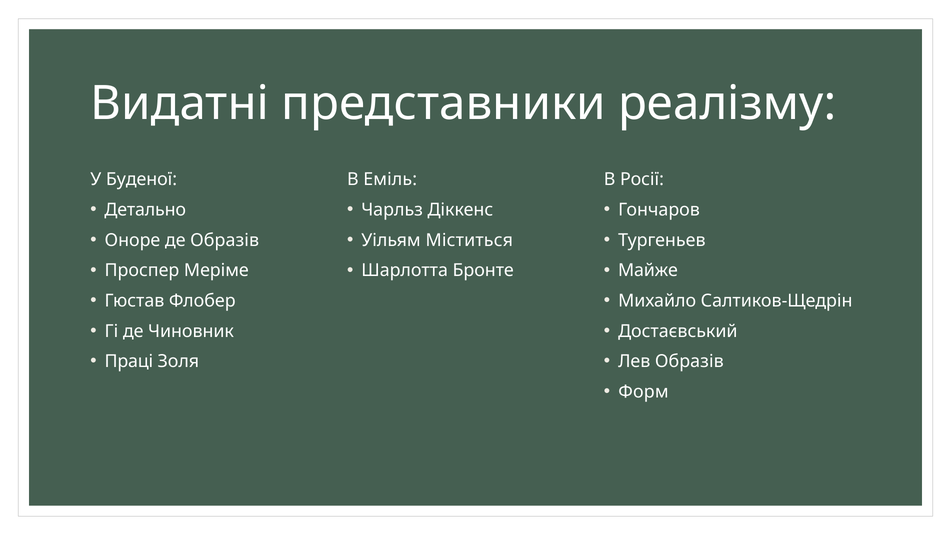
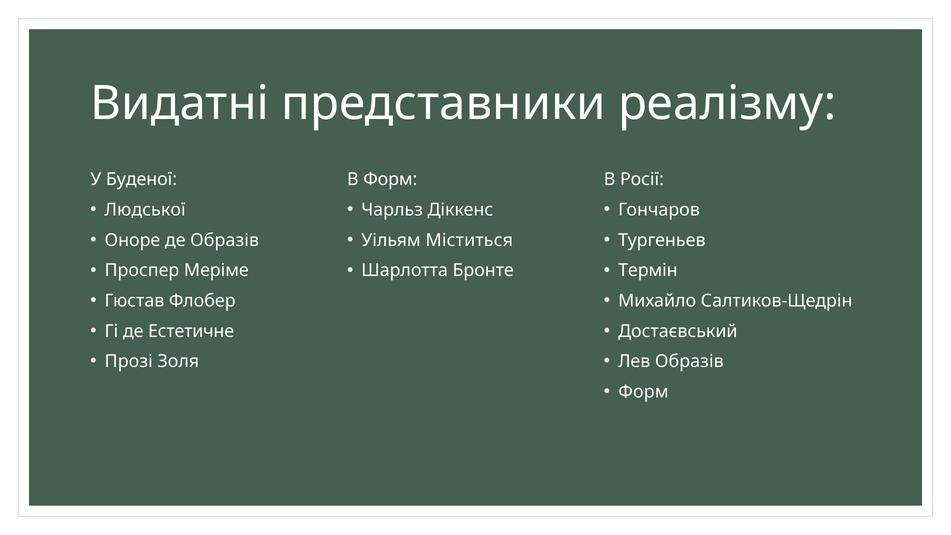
В Еміль: Еміль -> Форм
Детально: Детально -> Людської
Майже: Майже -> Термін
Чиновник: Чиновник -> Естетичне
Праці: Праці -> Прозі
